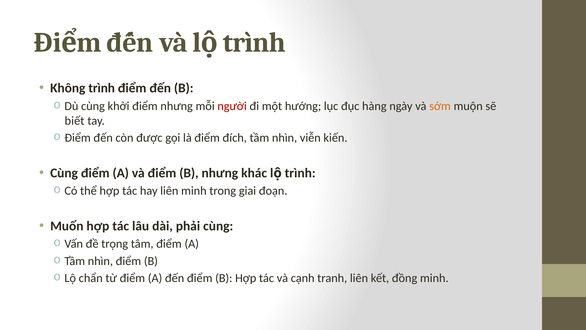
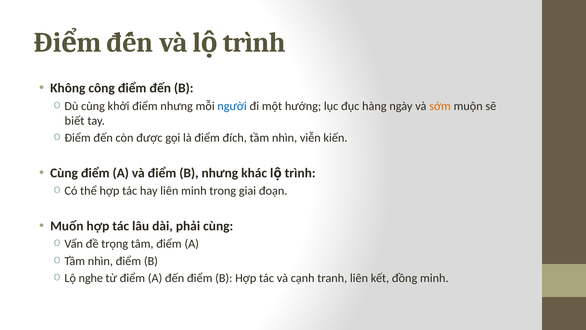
Không trình: trình -> công
người colour: red -> blue
chẩn: chẩn -> nghe
